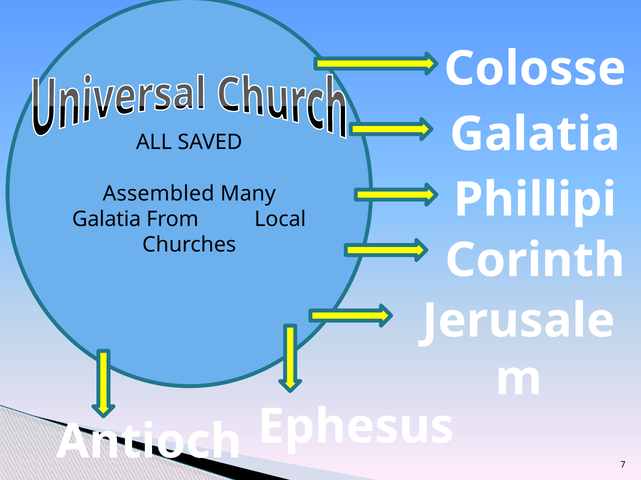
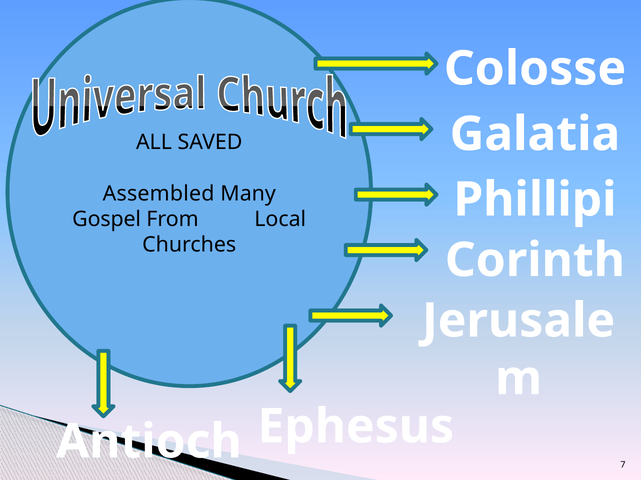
Galatia at (107, 220): Galatia -> Gospel
